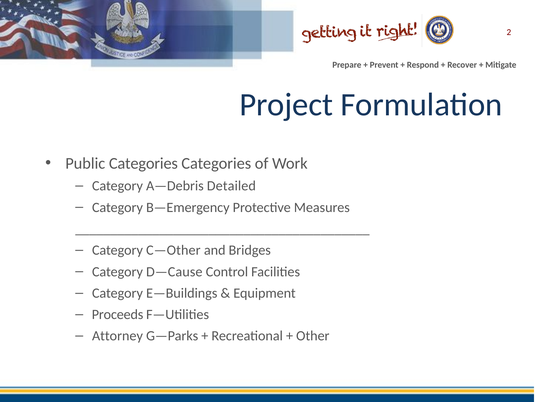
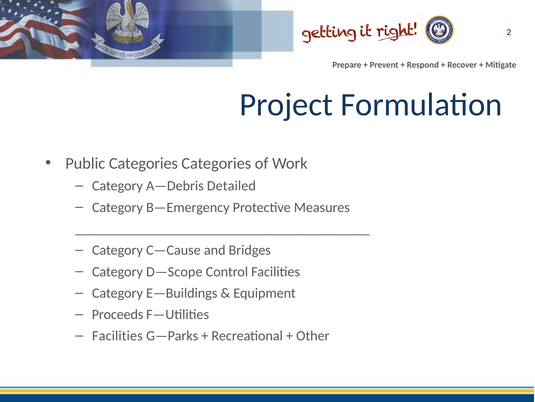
C—Other: C—Other -> C—Cause
D—Cause: D—Cause -> D—Scope
Attorney at (117, 335): Attorney -> Facilities
